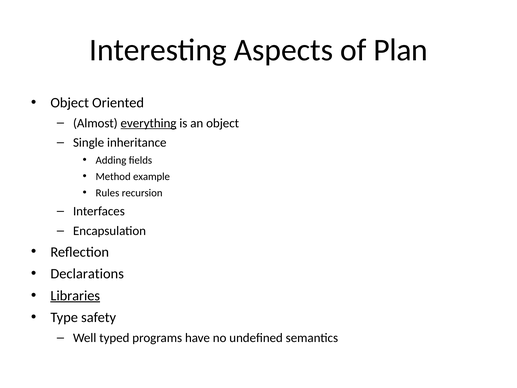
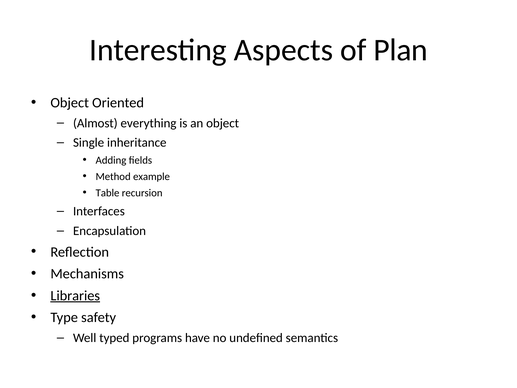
everything underline: present -> none
Rules: Rules -> Table
Declarations: Declarations -> Mechanisms
